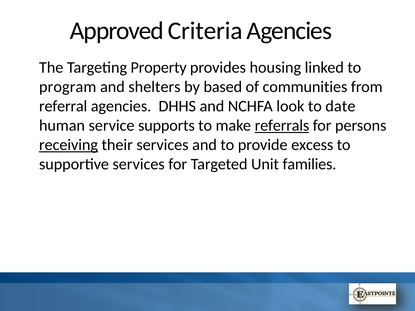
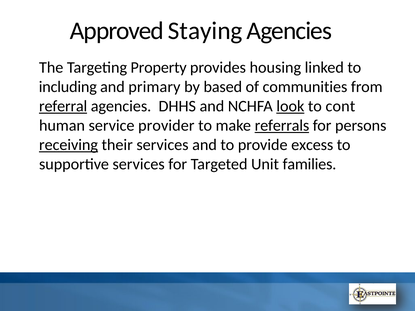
Criteria: Criteria -> Staying
program: program -> including
shelters: shelters -> primary
referral underline: none -> present
look underline: none -> present
date: date -> cont
supports: supports -> provider
